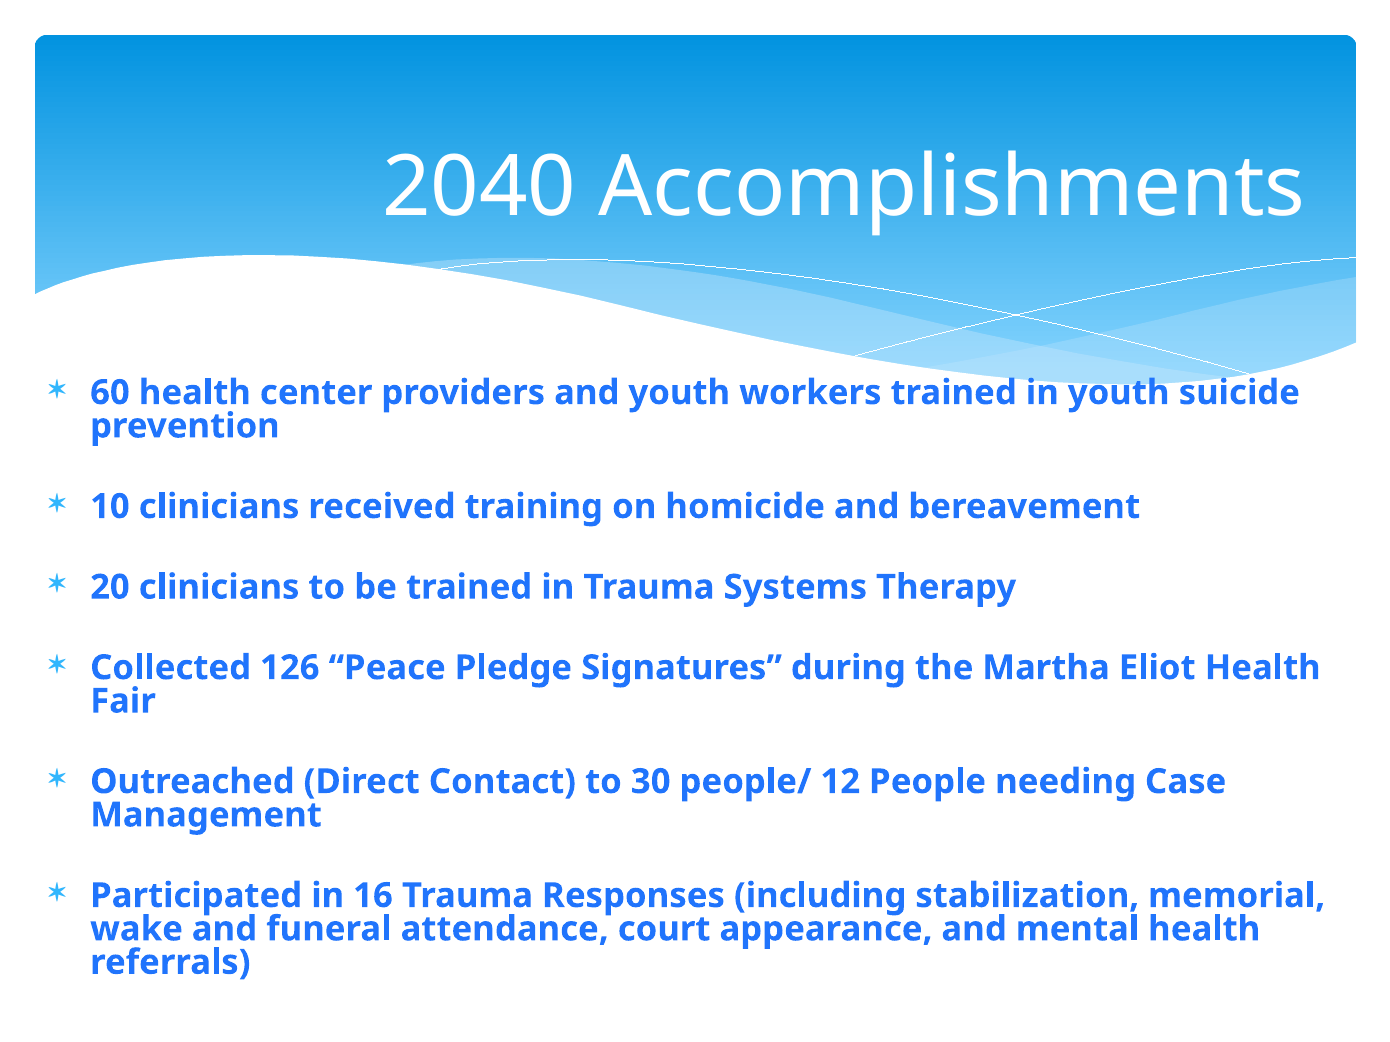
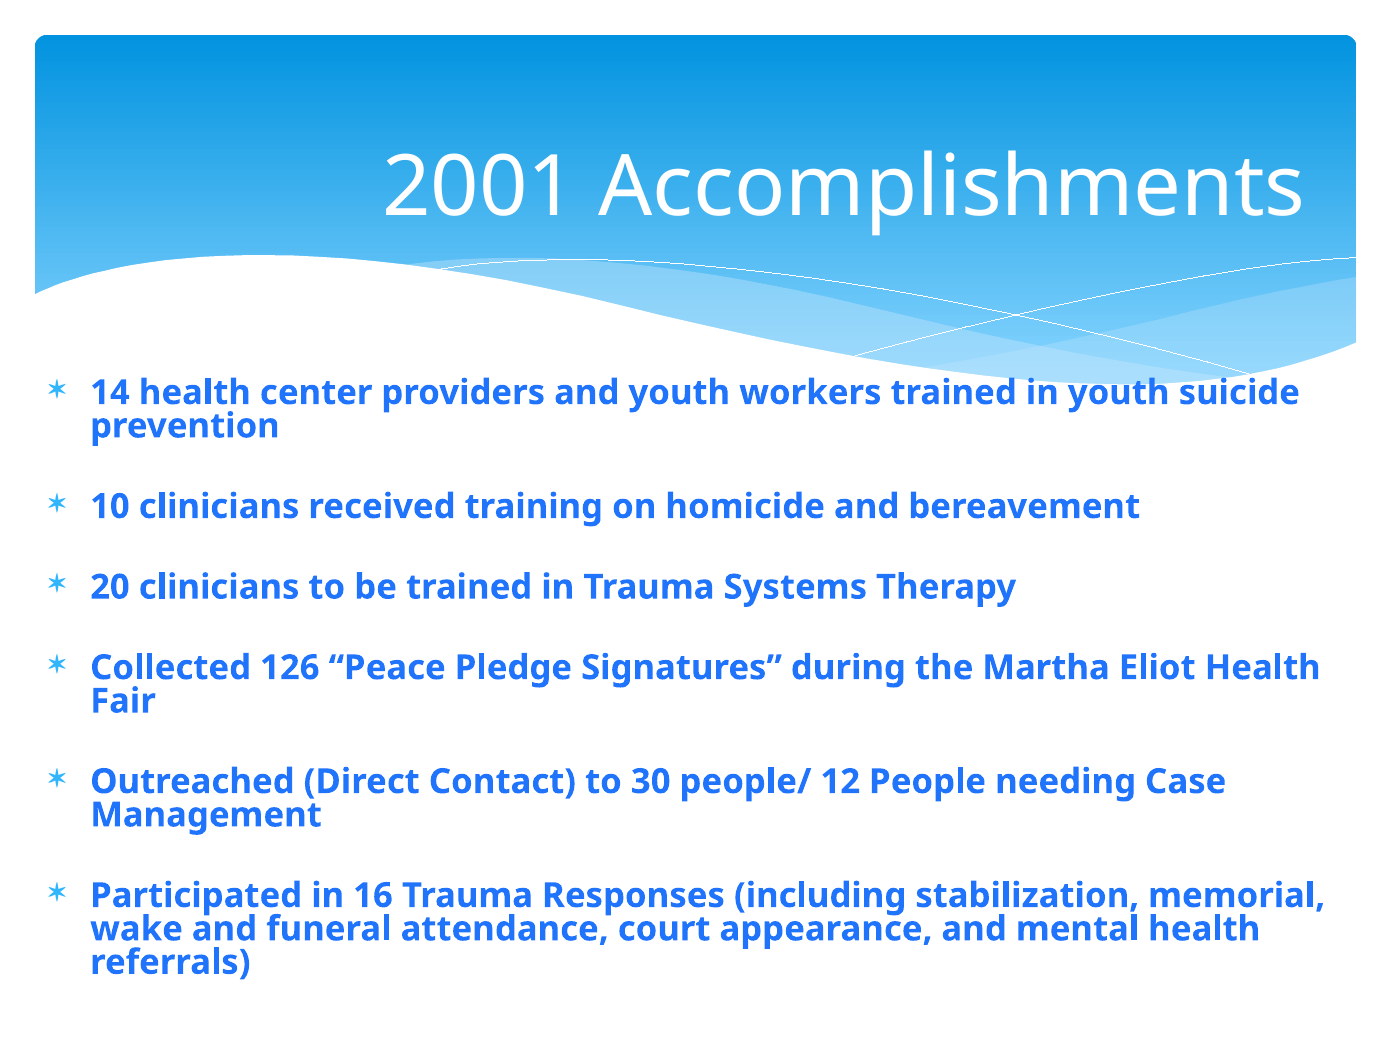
2040: 2040 -> 2001
60: 60 -> 14
